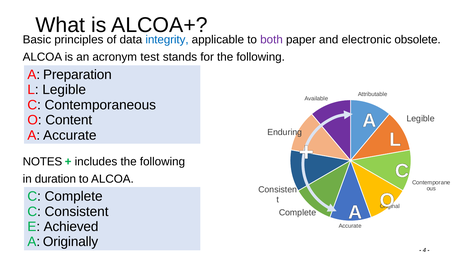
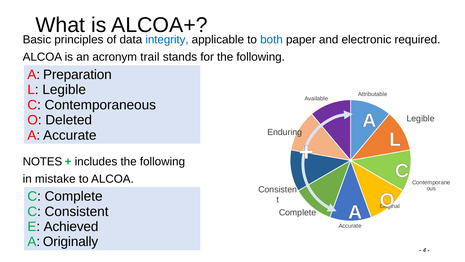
both colour: purple -> blue
obsolete: obsolete -> required
test: test -> trail
Content: Content -> Deleted
duration: duration -> mistake
